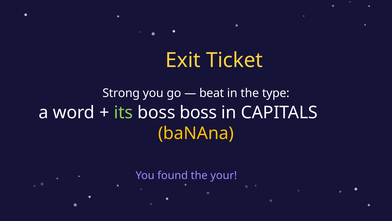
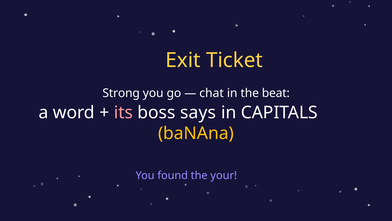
beat: beat -> chat
type: type -> beat
its colour: light green -> pink
boss boss: boss -> says
